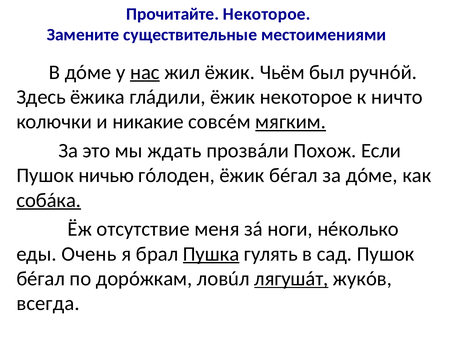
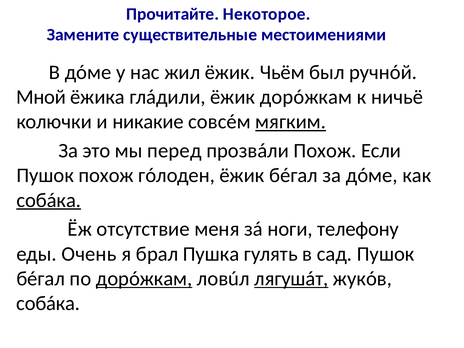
нас underline: present -> none
Здесь: Здесь -> Мной
ёжик некоторое: некоторое -> дорóжкам
ничто: ничто -> ничьё
ждать: ждать -> перед
Пушок ничью: ничью -> похож
нéколько: нéколько -> телефону
Пушка underline: present -> none
дорóжкам at (144, 279) underline: none -> present
всегда at (48, 303): всегда -> собáка
